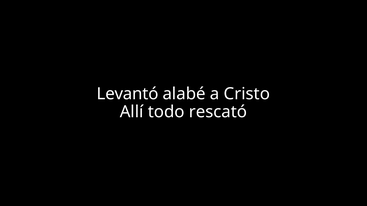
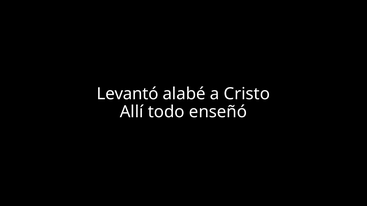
rescató: rescató -> enseñó
